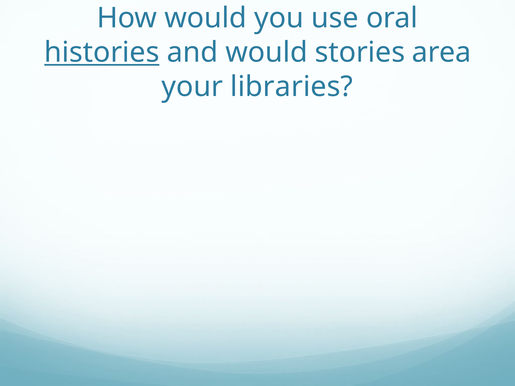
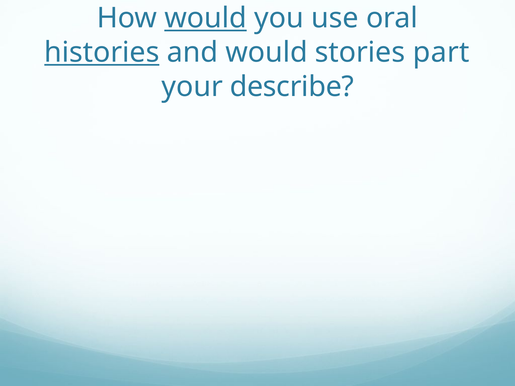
would at (206, 18) underline: none -> present
area: area -> part
libraries: libraries -> describe
